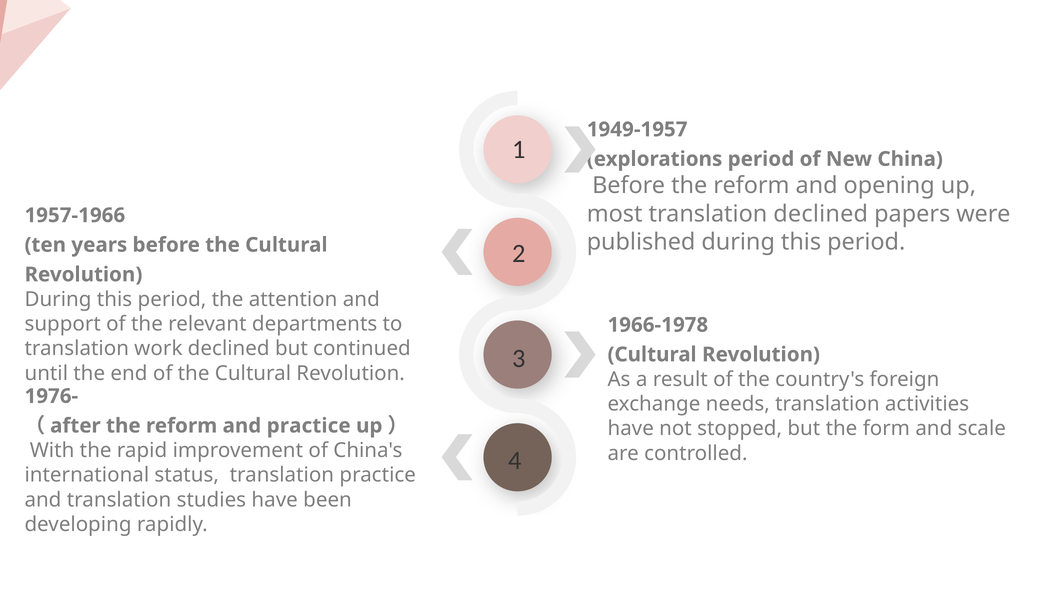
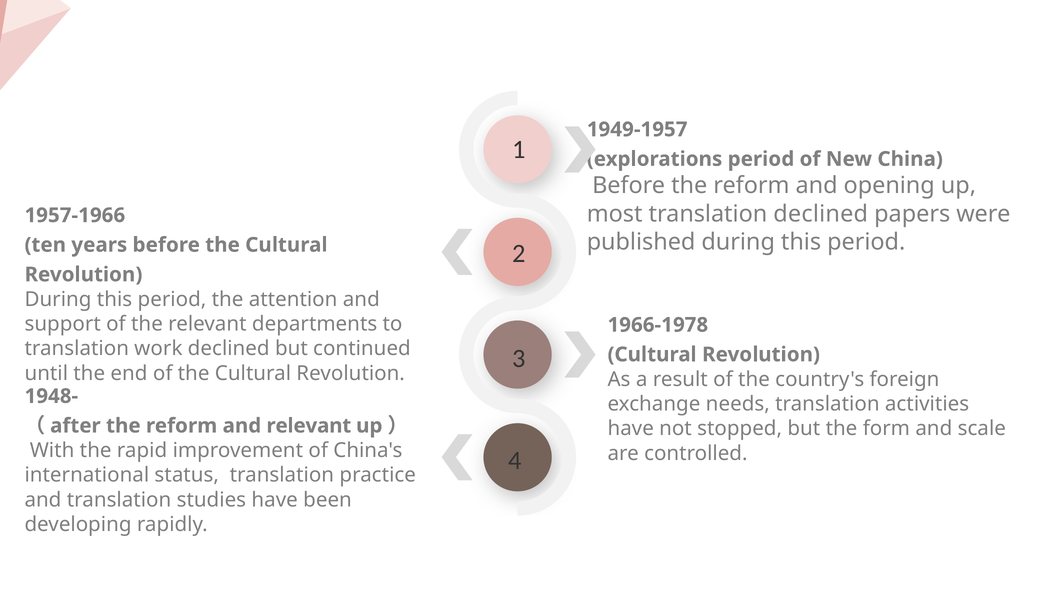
1976-: 1976- -> 1948-
and practice: practice -> relevant
